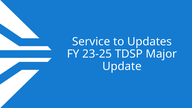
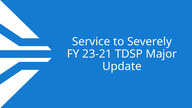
Updates: Updates -> Severely
23-25: 23-25 -> 23-21
